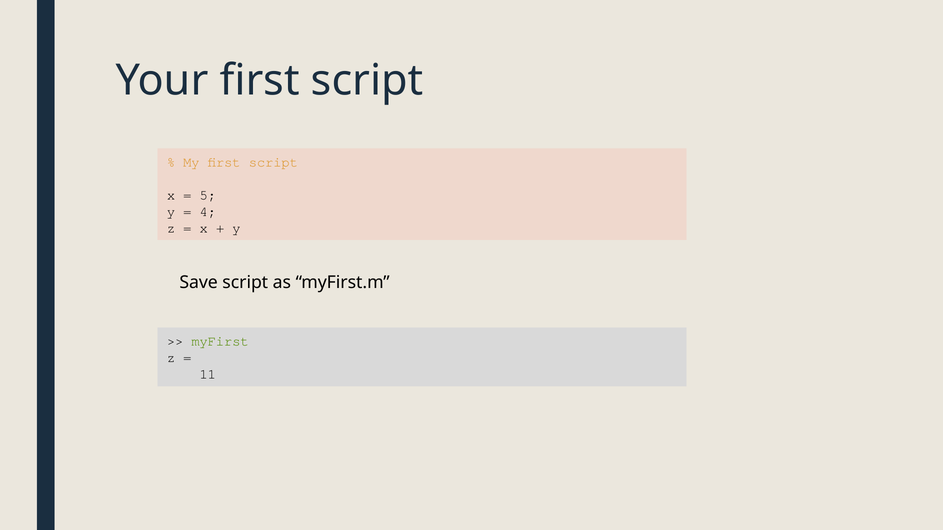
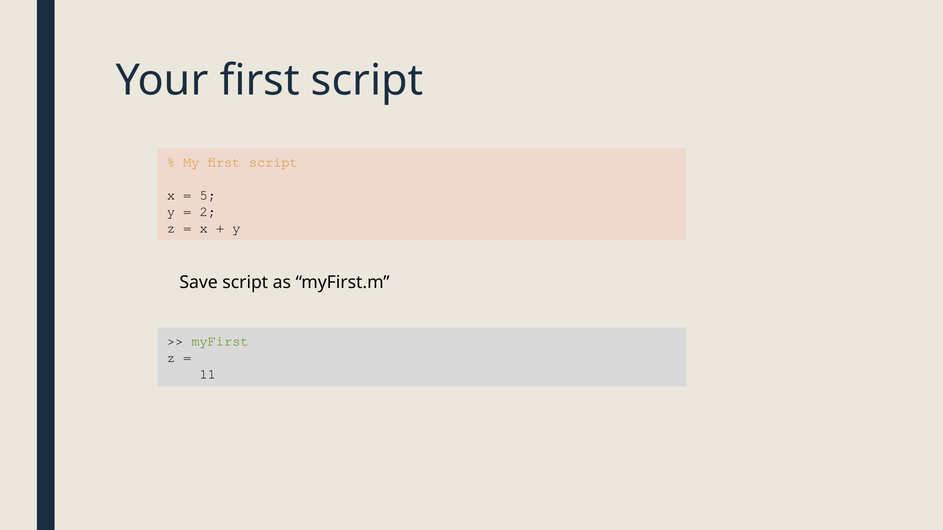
4: 4 -> 2
